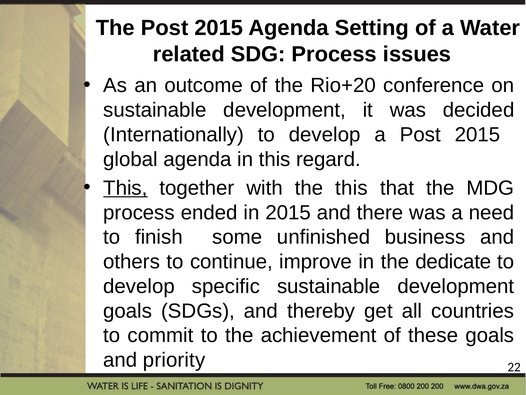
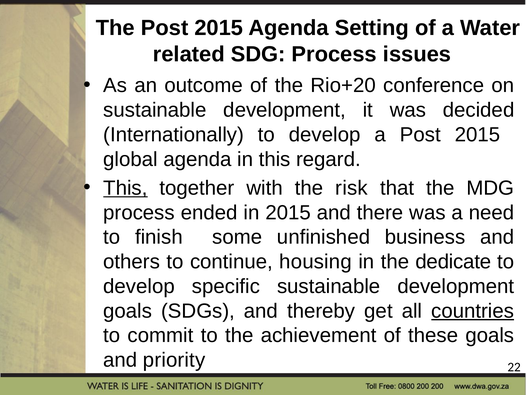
the this: this -> risk
improve: improve -> housing
countries underline: none -> present
